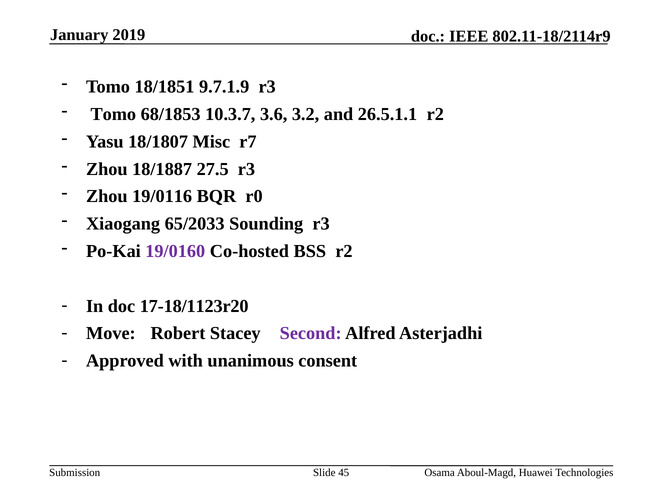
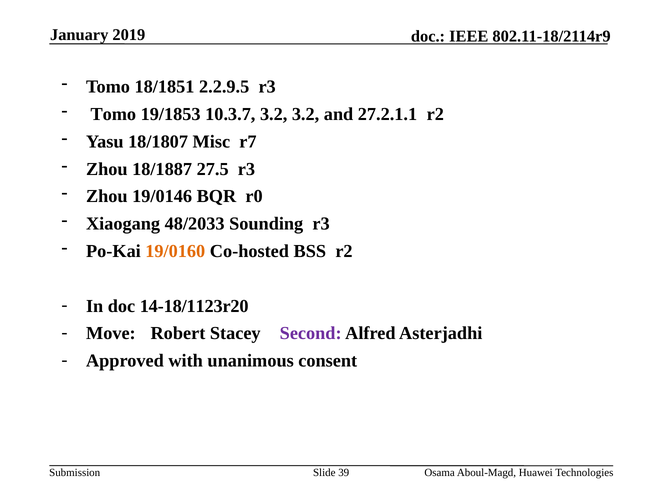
9.7.1.9: 9.7.1.9 -> 2.2.9.5
68/1853: 68/1853 -> 19/1853
10.3.7 3.6: 3.6 -> 3.2
26.5.1.1: 26.5.1.1 -> 27.2.1.1
19/0116: 19/0116 -> 19/0146
65/2033: 65/2033 -> 48/2033
19/0160 colour: purple -> orange
17-18/1123r20: 17-18/1123r20 -> 14-18/1123r20
45: 45 -> 39
